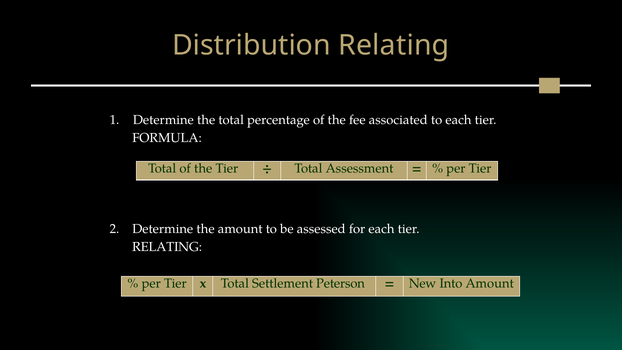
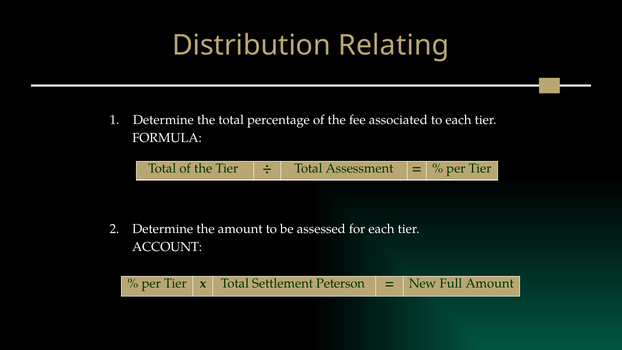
RELATING at (167, 247): RELATING -> ACCOUNT
Into: Into -> Full
